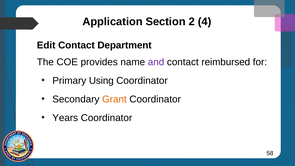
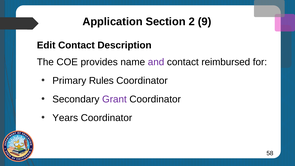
4: 4 -> 9
Department: Department -> Description
Using: Using -> Rules
Grant colour: orange -> purple
